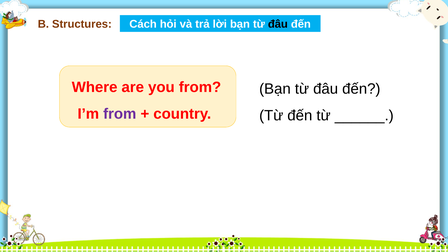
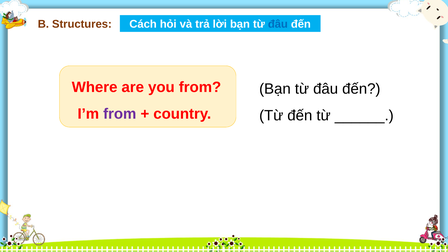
đâu at (278, 24) colour: black -> blue
